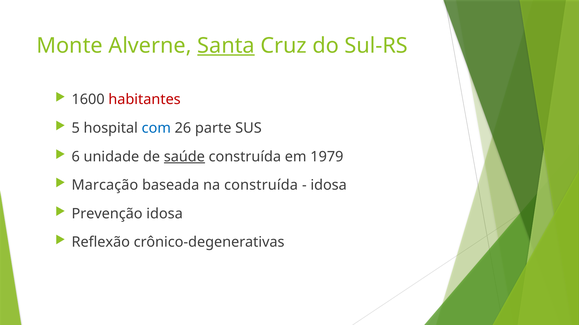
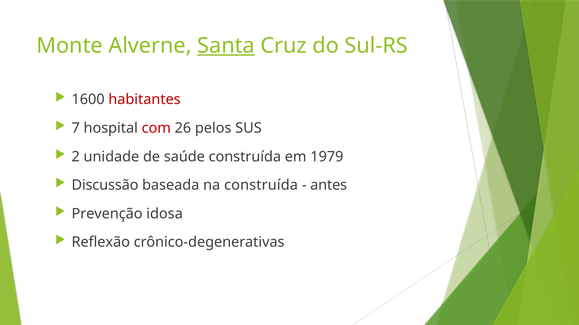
5: 5 -> 7
com colour: blue -> red
parte: parte -> pelos
6: 6 -> 2
saúde underline: present -> none
Marcação: Marcação -> Discussão
idosa at (329, 186): idosa -> antes
